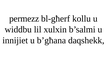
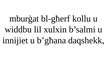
permezz: permezz -> mburġat
